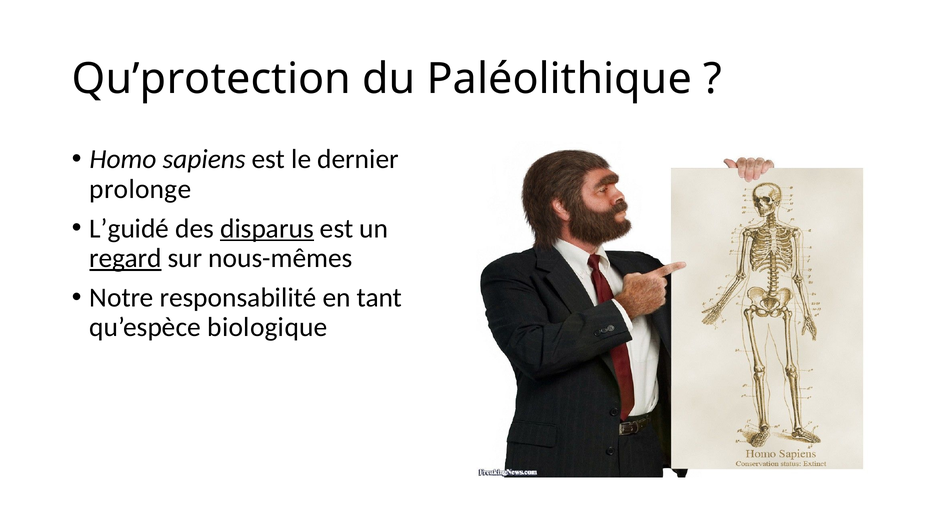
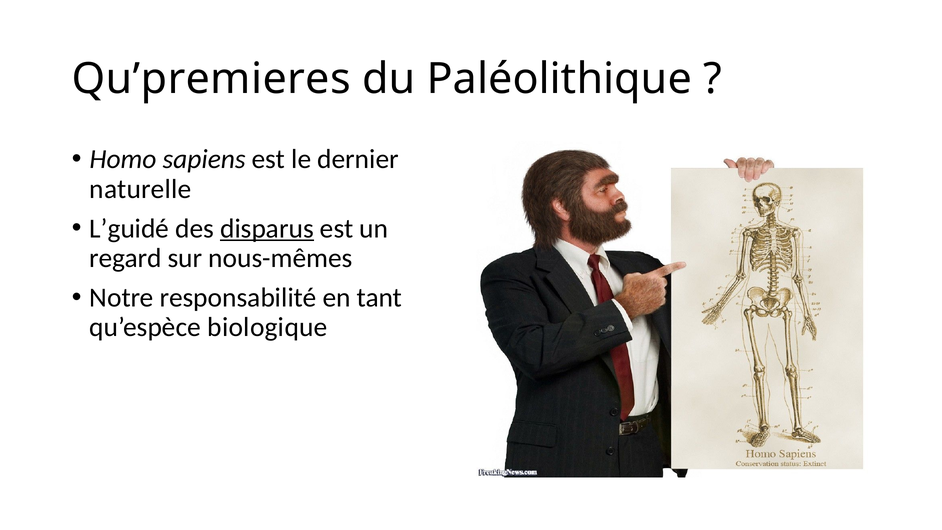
Qu’protection: Qu’protection -> Qu’premieres
prolonge: prolonge -> naturelle
regard underline: present -> none
